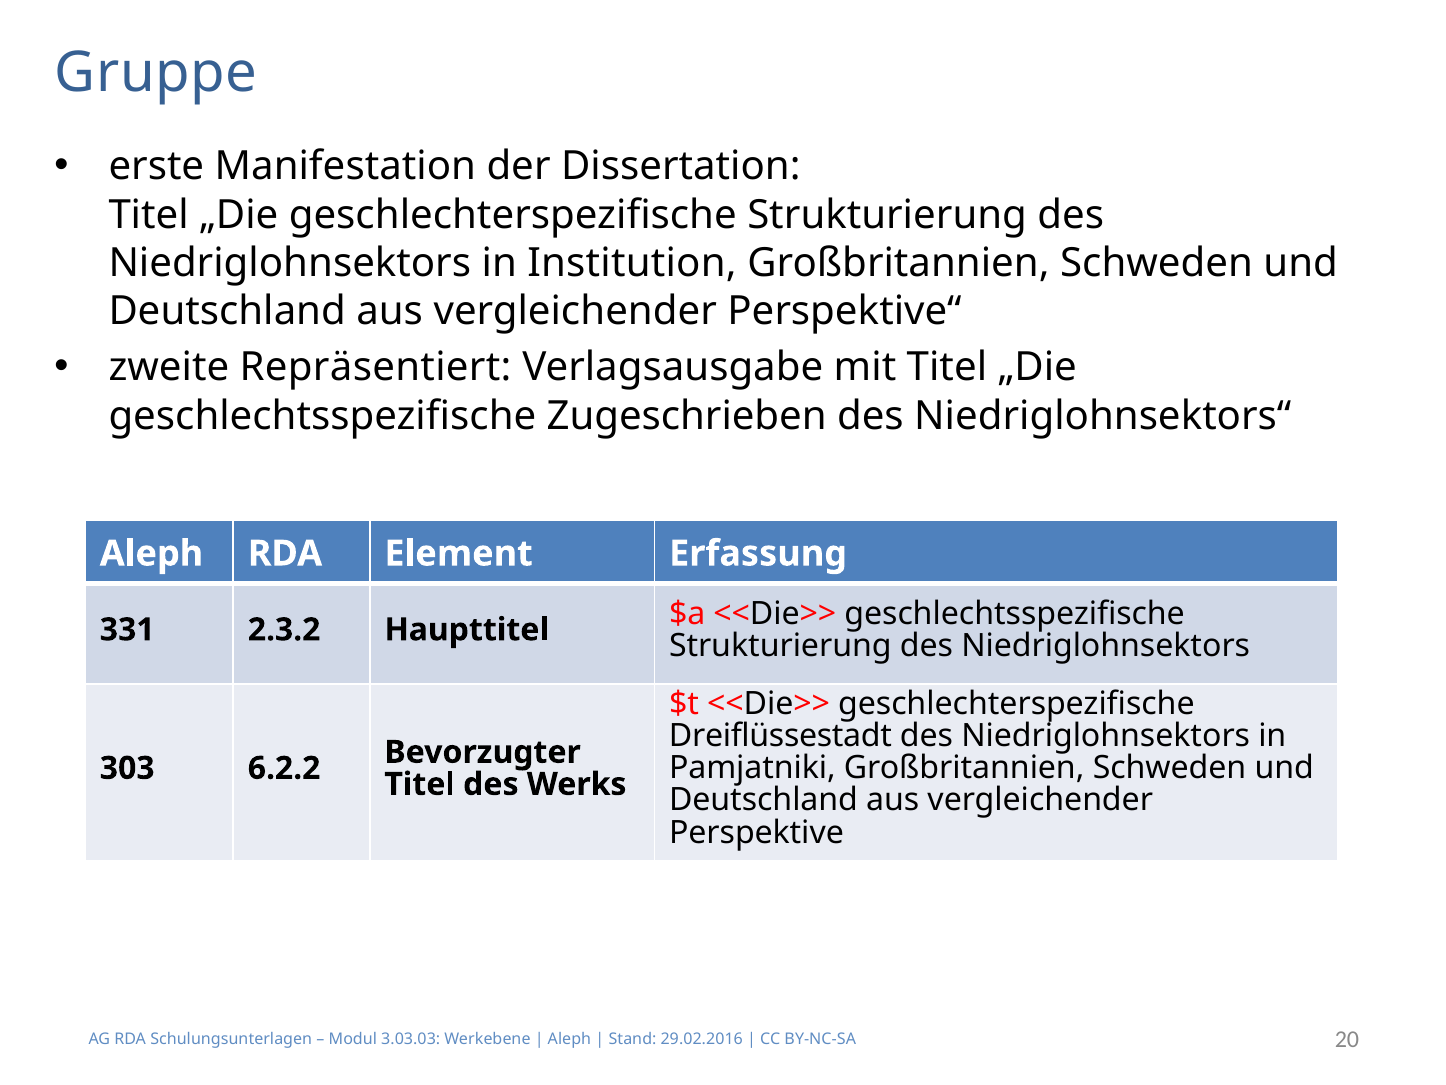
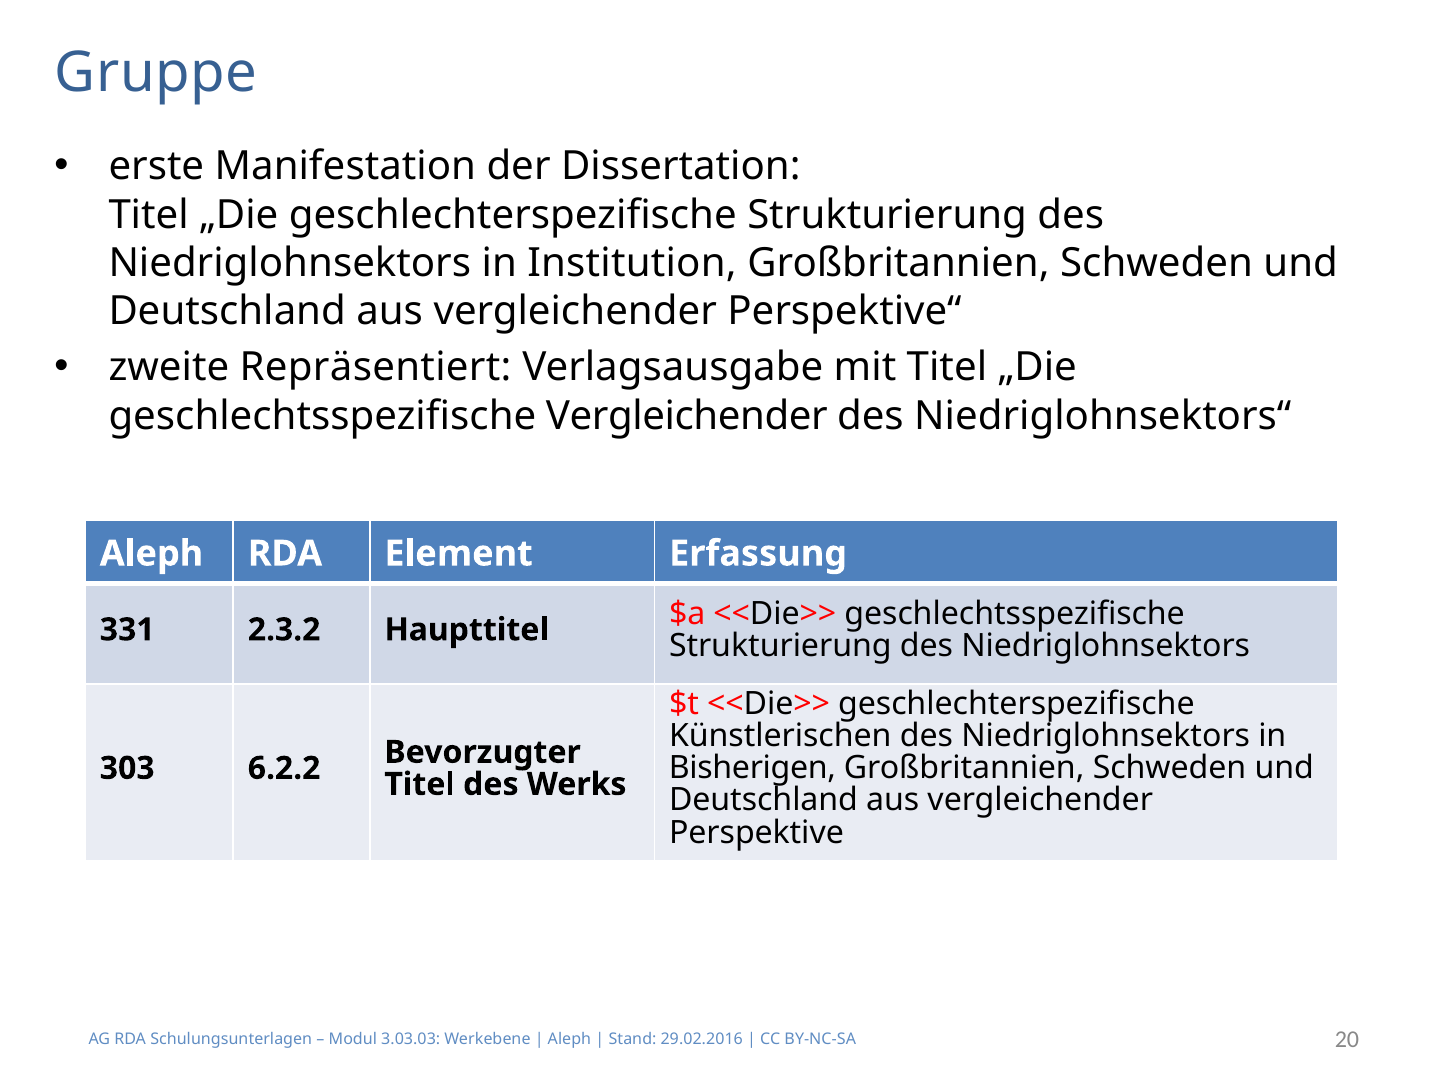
geschlechtsspezifische Zugeschrieben: Zugeschrieben -> Vergleichender
Dreiflüssestadt: Dreiflüssestadt -> Künstlerischen
Pamjatniki: Pamjatniki -> Bisherigen
